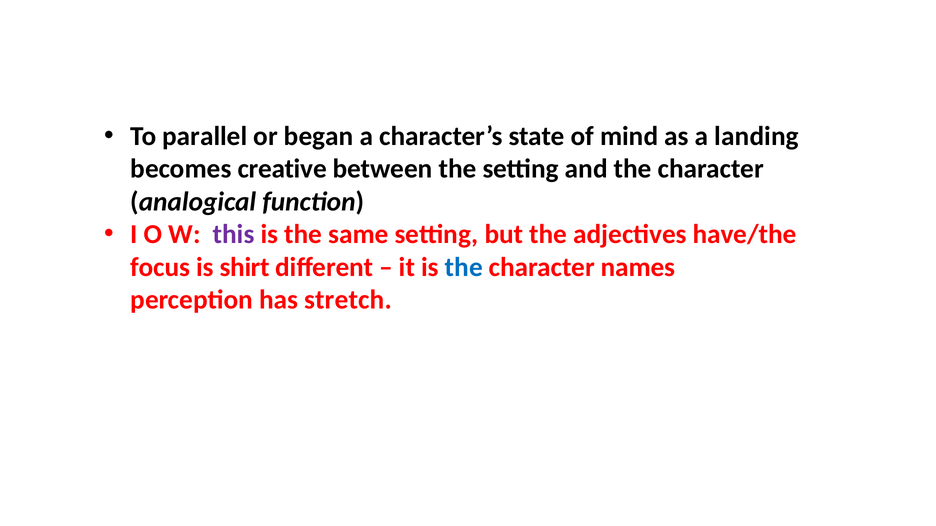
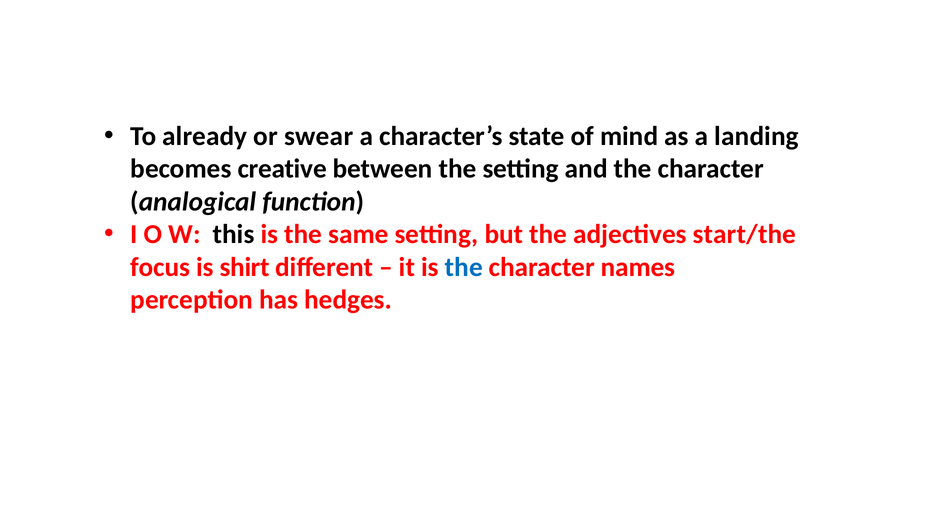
parallel: parallel -> already
began: began -> swear
this colour: purple -> black
have/the: have/the -> start/the
stretch: stretch -> hedges
